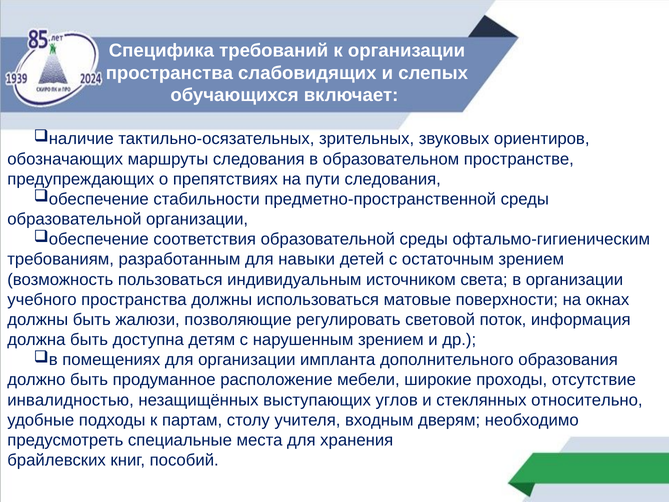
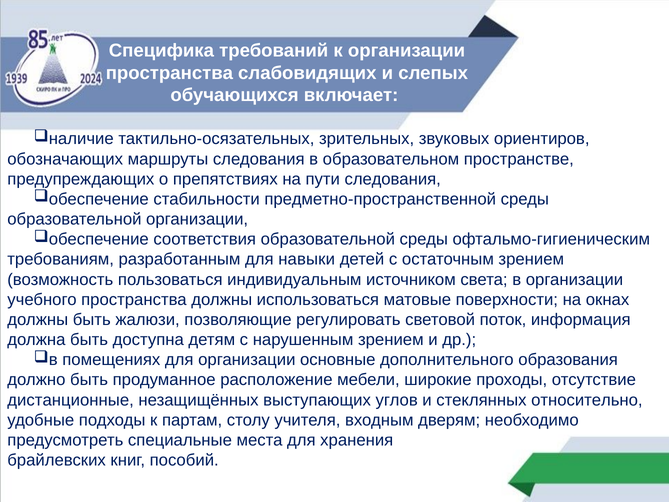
импланта: импланта -> основные
инвалидностью: инвалидностью -> дистанционные
